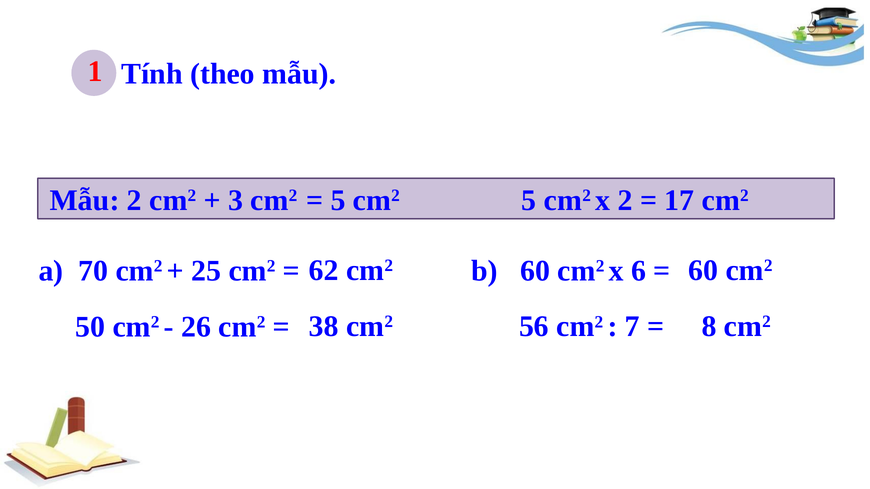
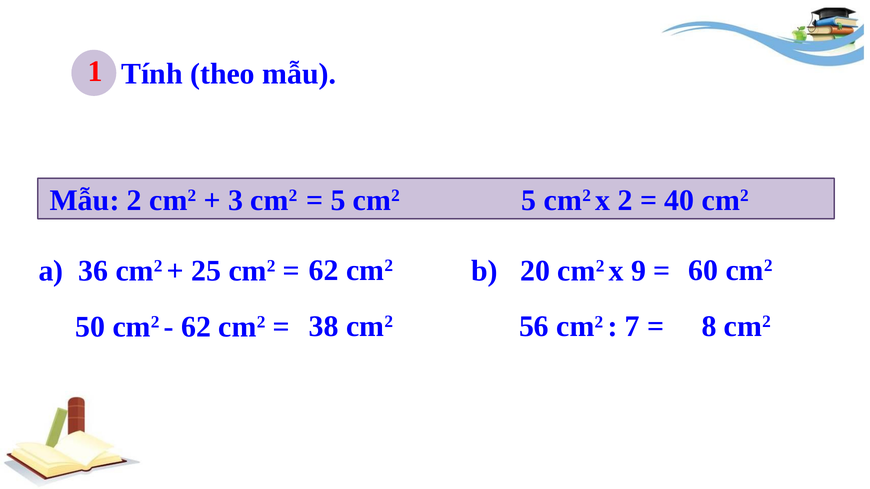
17: 17 -> 40
70: 70 -> 36
b 60: 60 -> 20
6: 6 -> 9
26 at (196, 327): 26 -> 62
